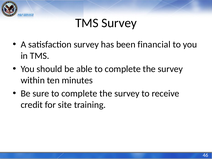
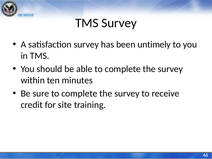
financial: financial -> untimely
